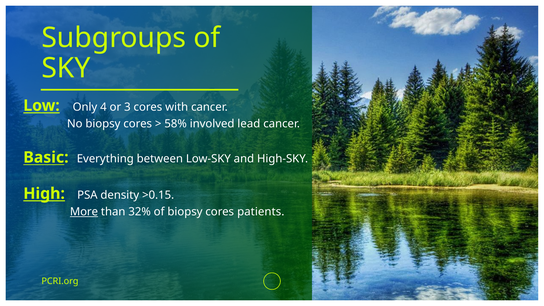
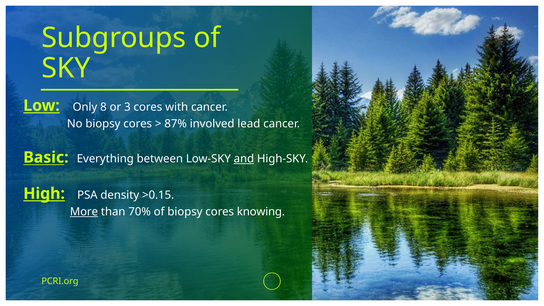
4: 4 -> 8
58%: 58% -> 87%
and underline: none -> present
32%: 32% -> 70%
patients: patients -> knowing
